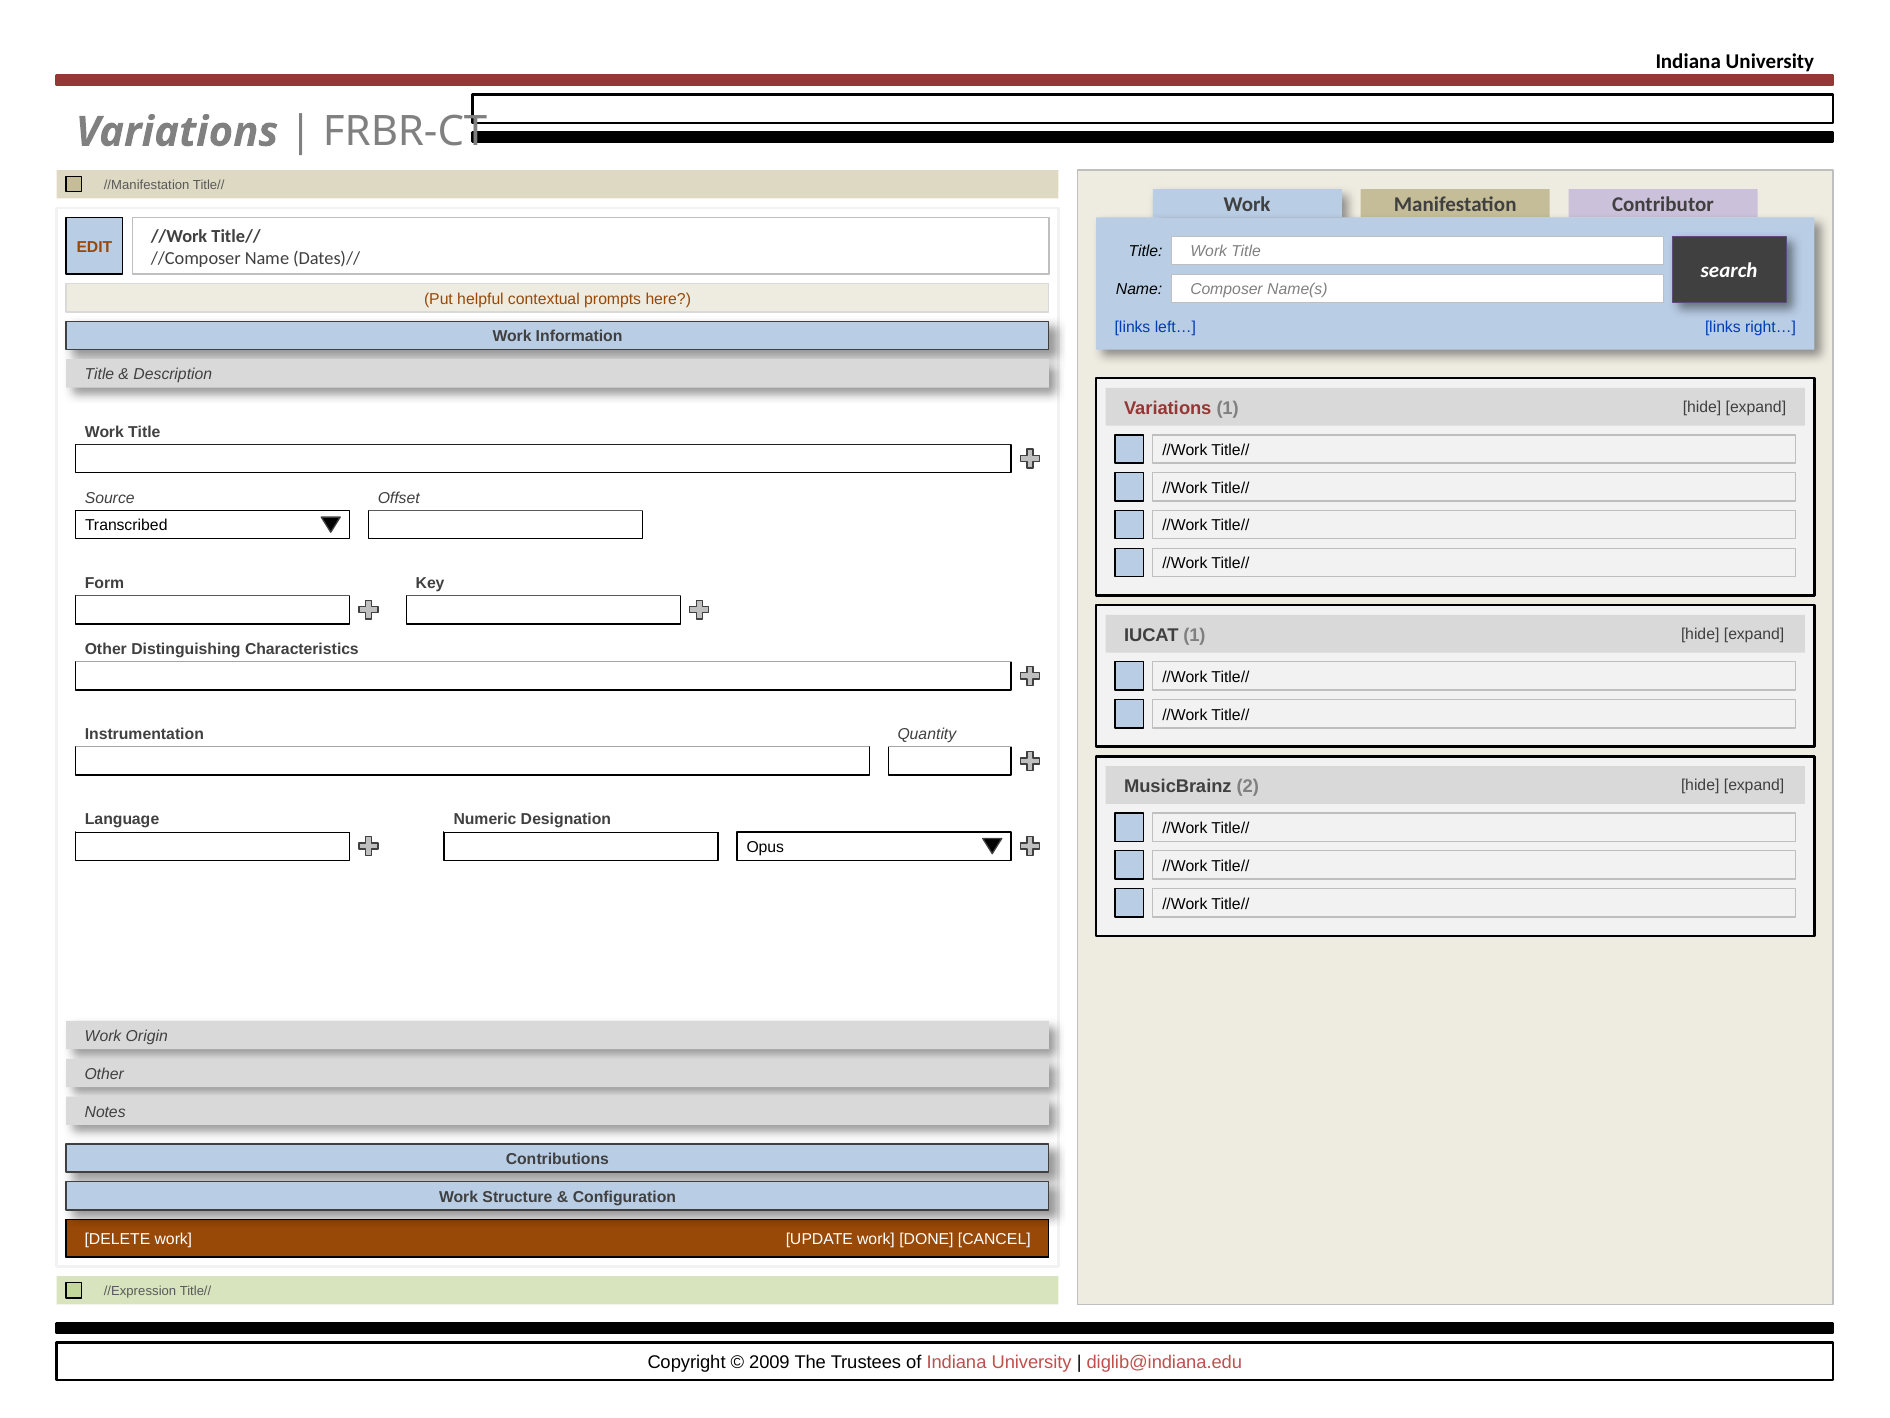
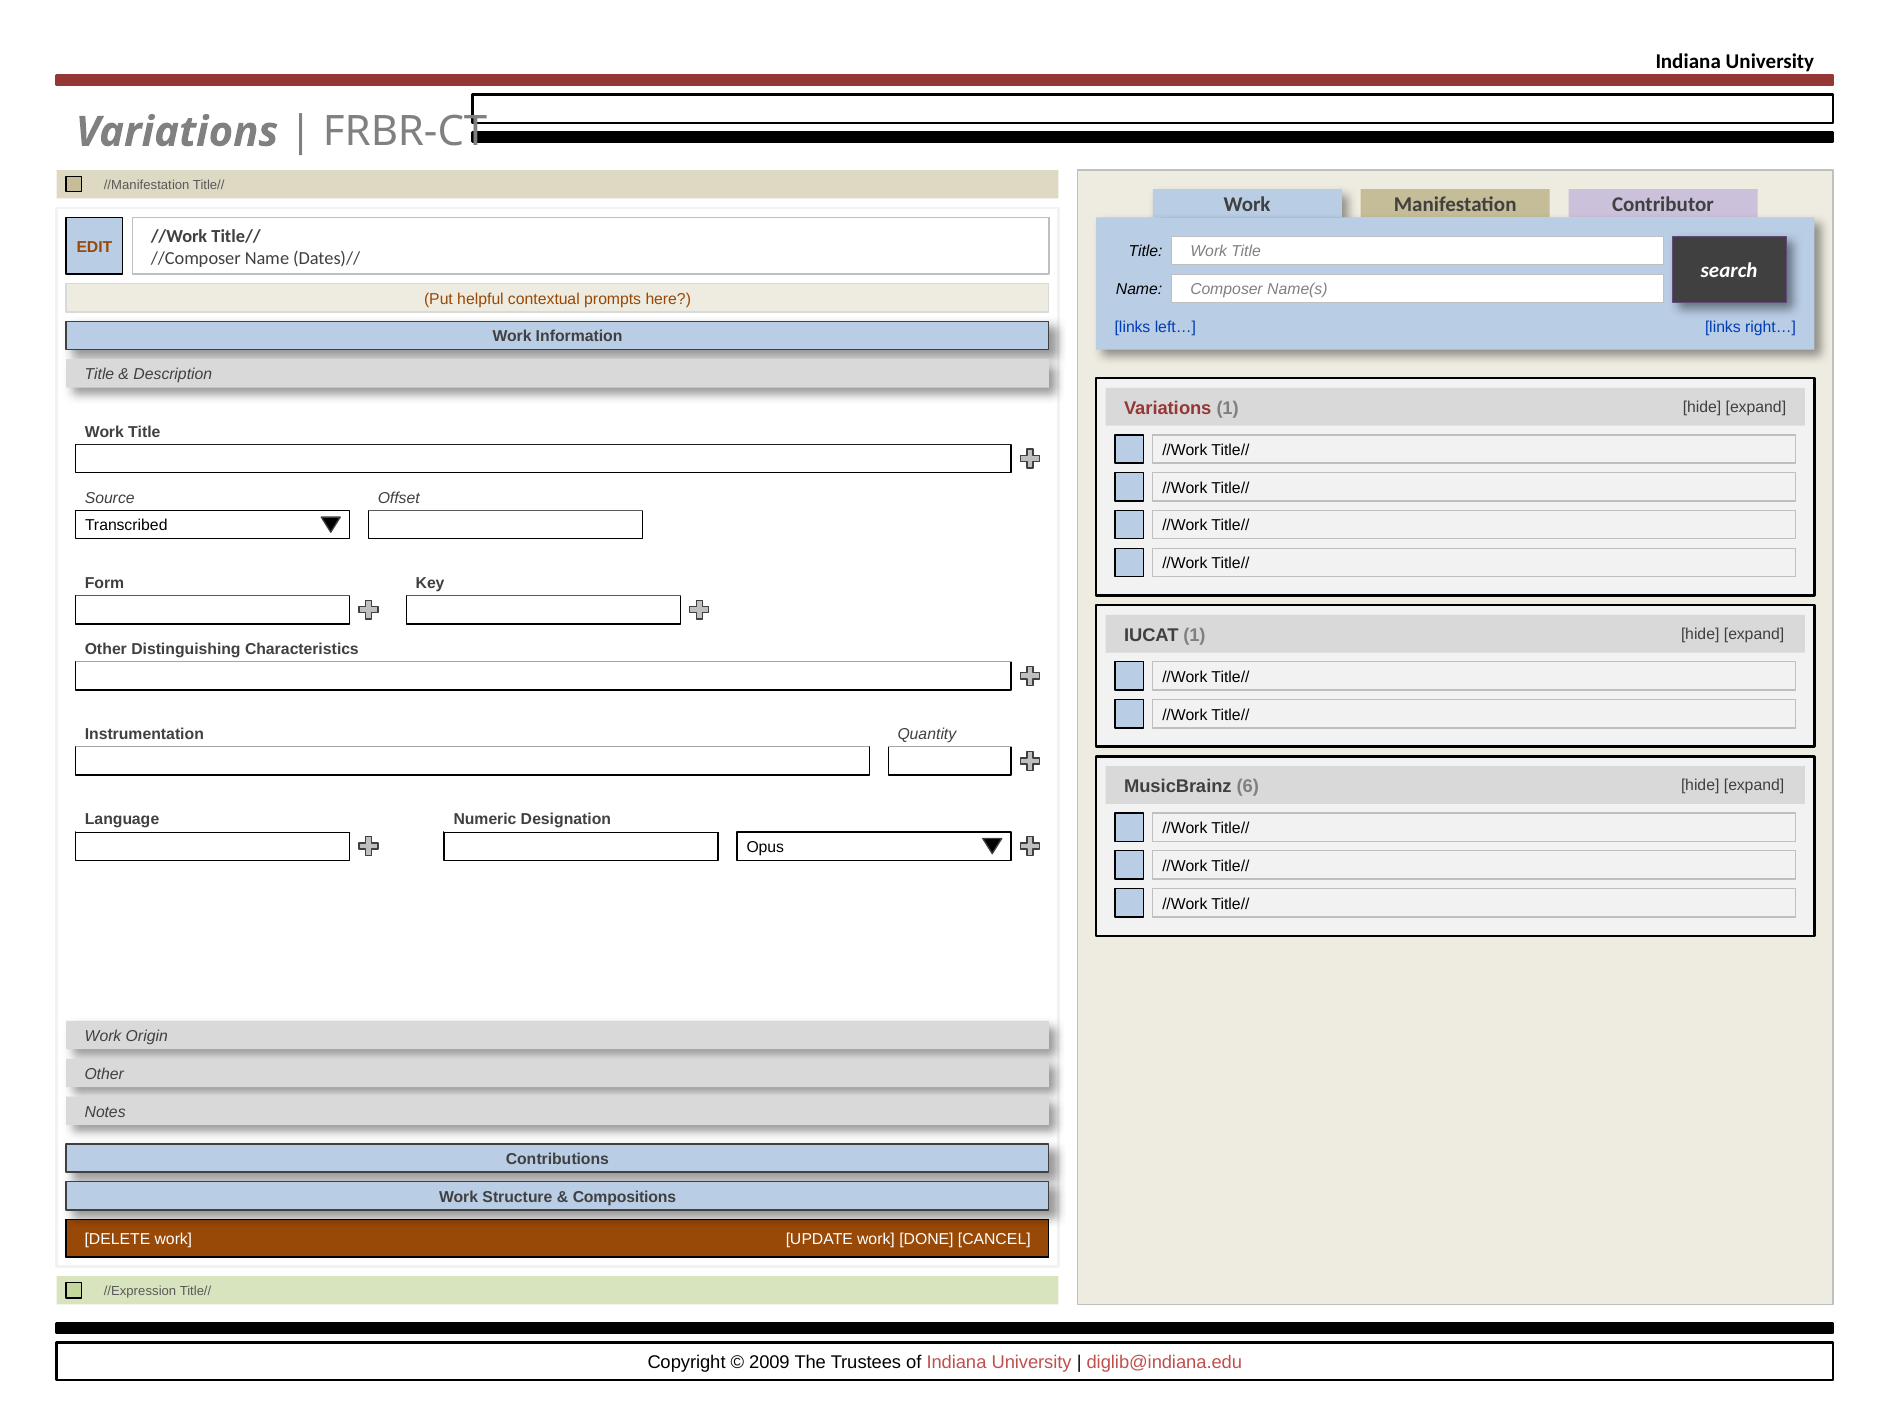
2: 2 -> 6
Configuration: Configuration -> Compositions
